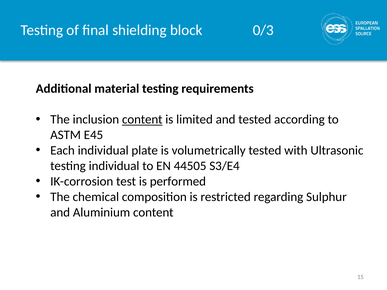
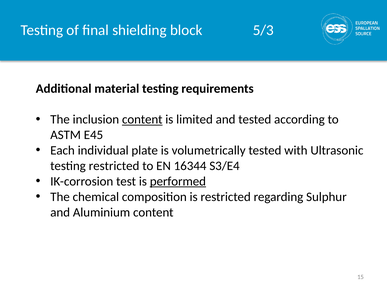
0/3: 0/3 -> 5/3
testing individual: individual -> restricted
44505: 44505 -> 16344
performed underline: none -> present
